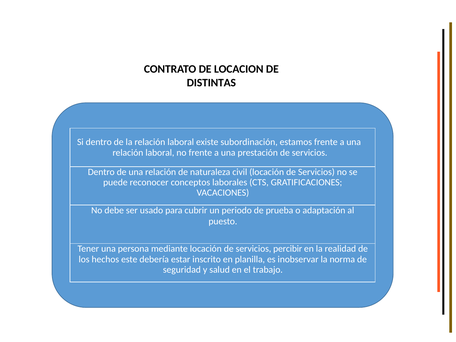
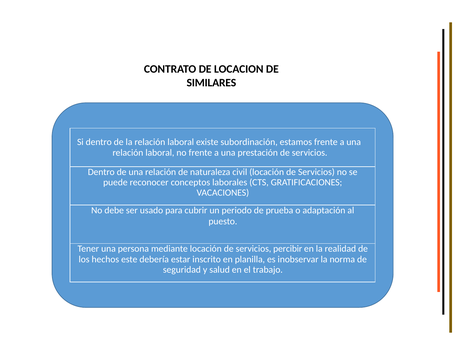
DISTINTAS: DISTINTAS -> SIMILARES
